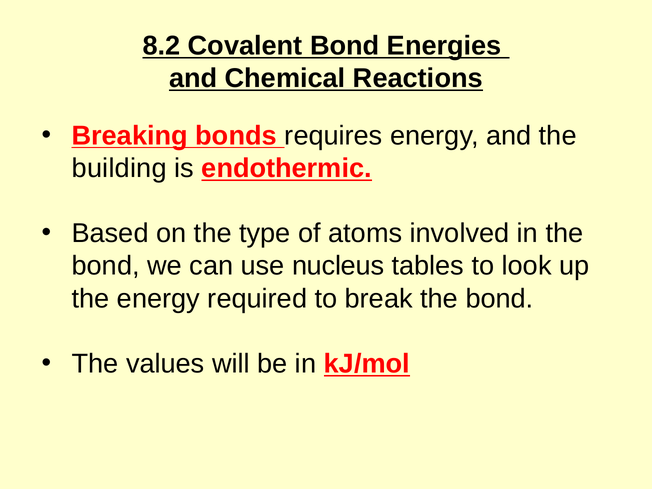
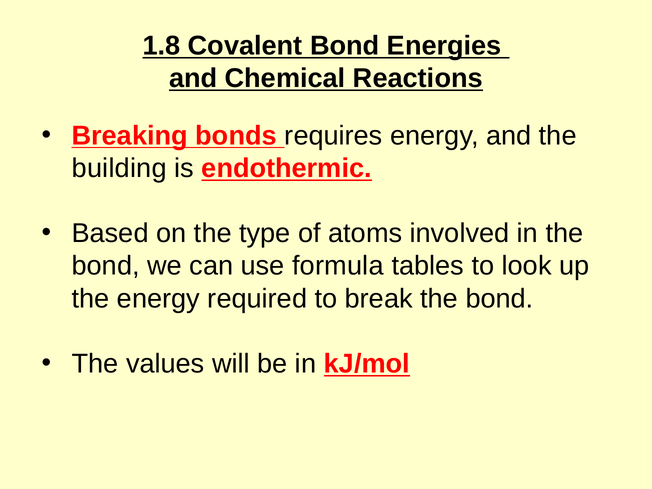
8.2: 8.2 -> 1.8
nucleus: nucleus -> formula
